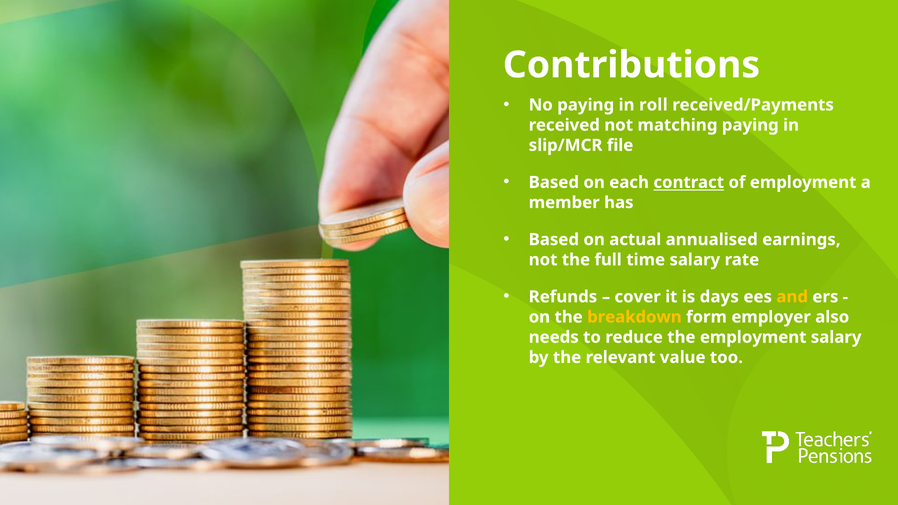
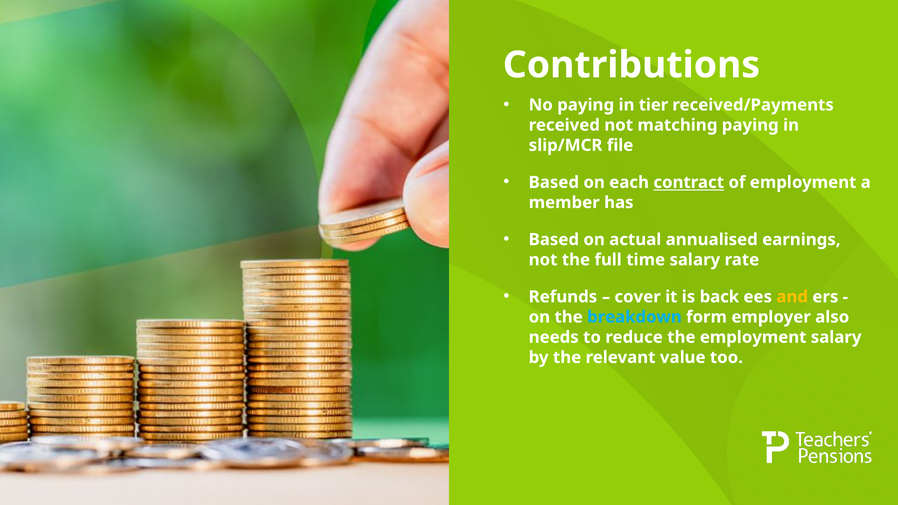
roll: roll -> tier
days: days -> back
breakdown colour: yellow -> light blue
